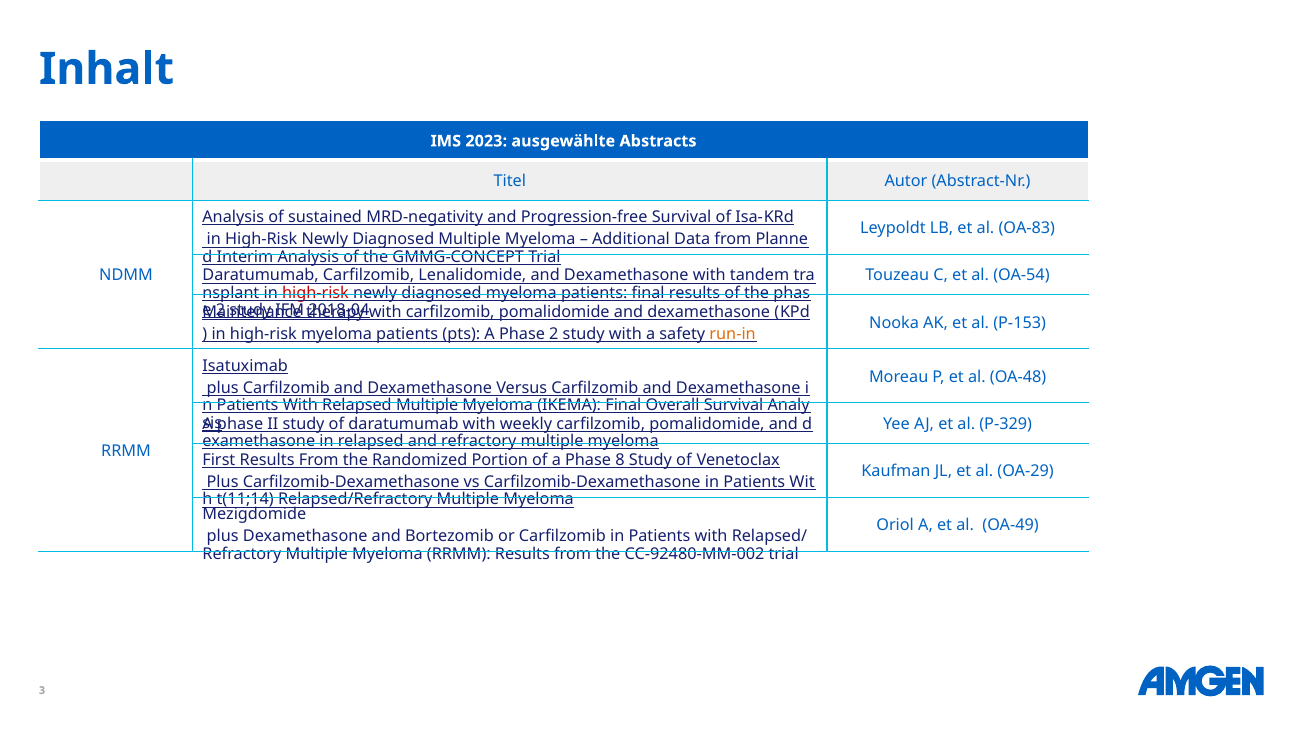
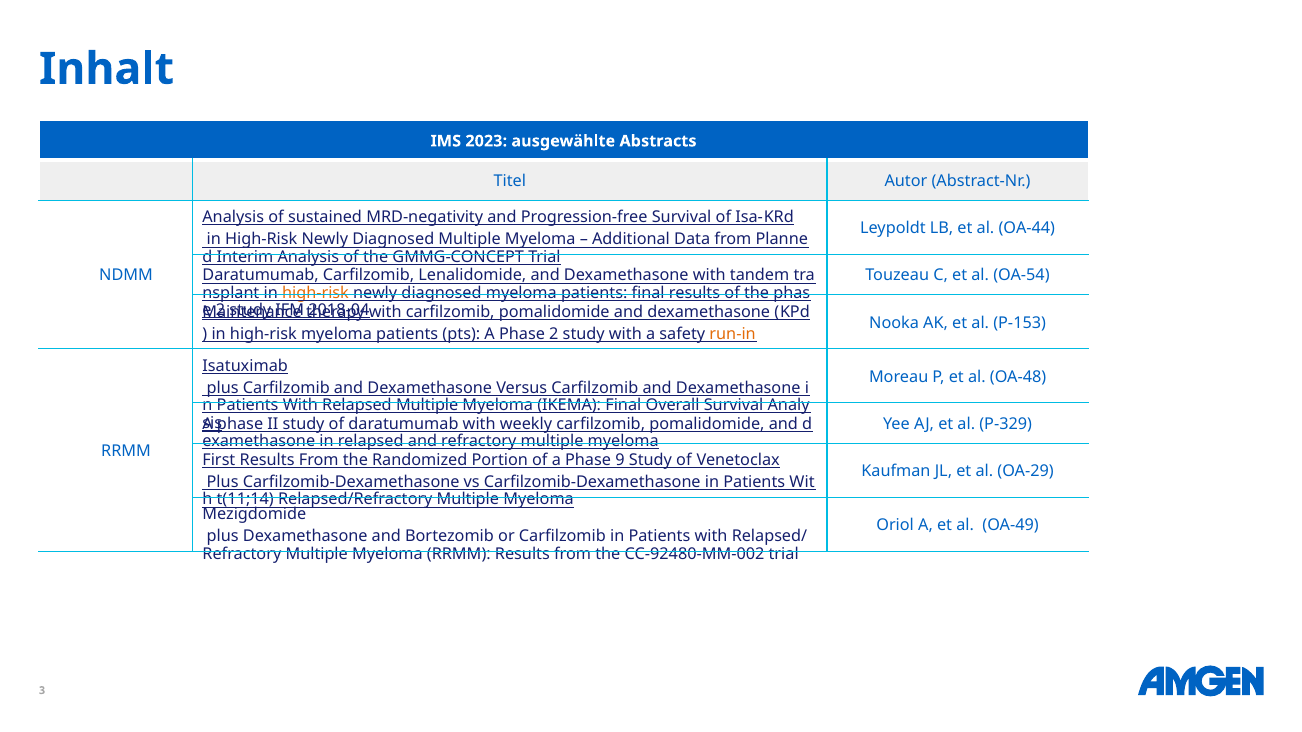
OA-83: OA-83 -> OA-44
high-risk at (315, 293) colour: red -> orange
8: 8 -> 9
